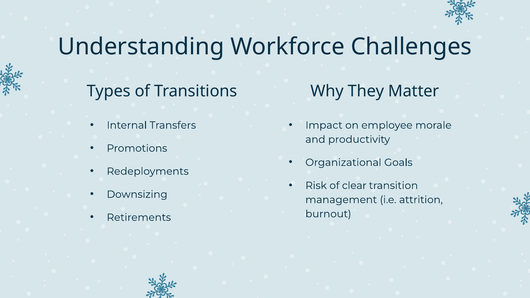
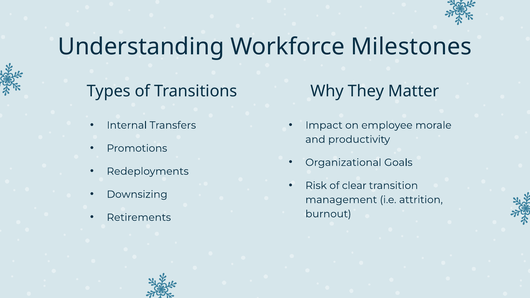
Challenges: Challenges -> Milestones
